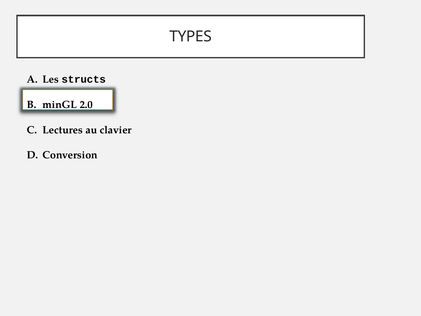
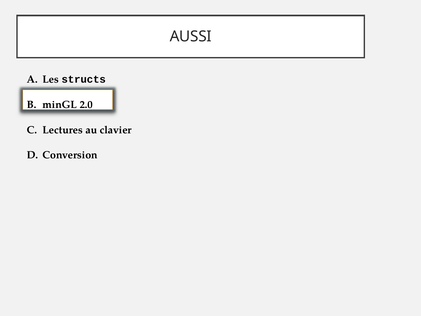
TYPES: TYPES -> AUSSI
